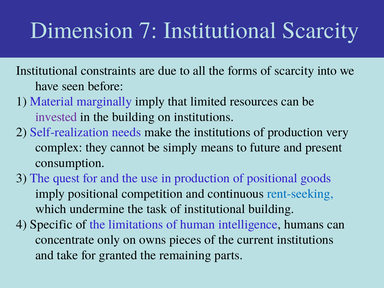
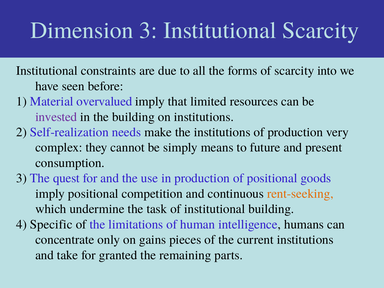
Dimension 7: 7 -> 3
marginally: marginally -> overvalued
rent-seeking colour: blue -> orange
owns: owns -> gains
